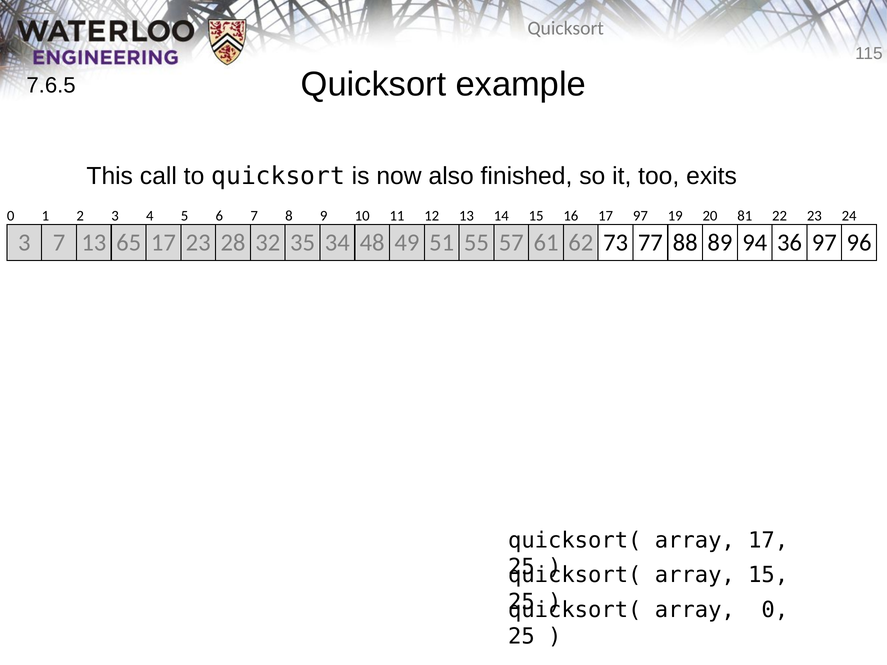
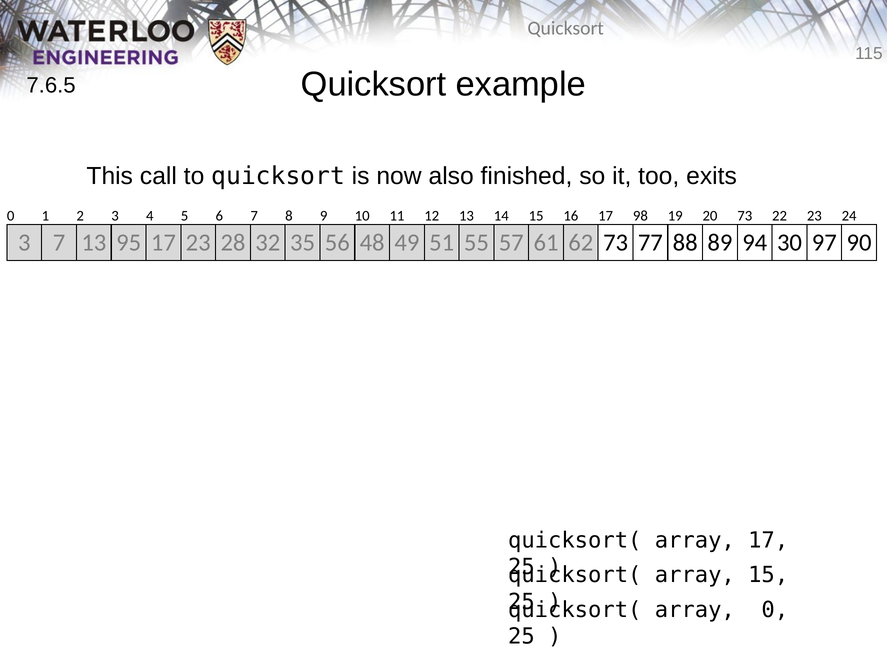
17 97: 97 -> 98
20 81: 81 -> 73
65: 65 -> 95
34: 34 -> 56
36: 36 -> 30
96: 96 -> 90
